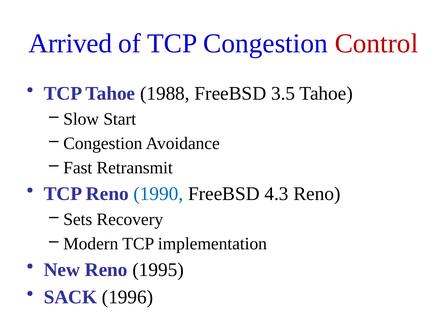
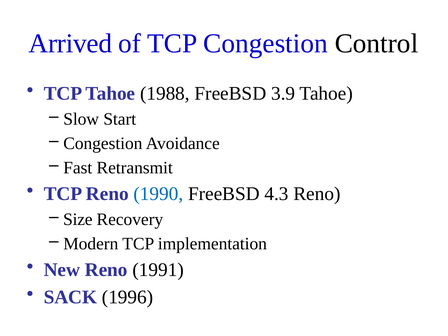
Control colour: red -> black
3.5: 3.5 -> 3.9
Sets: Sets -> Size
1995: 1995 -> 1991
